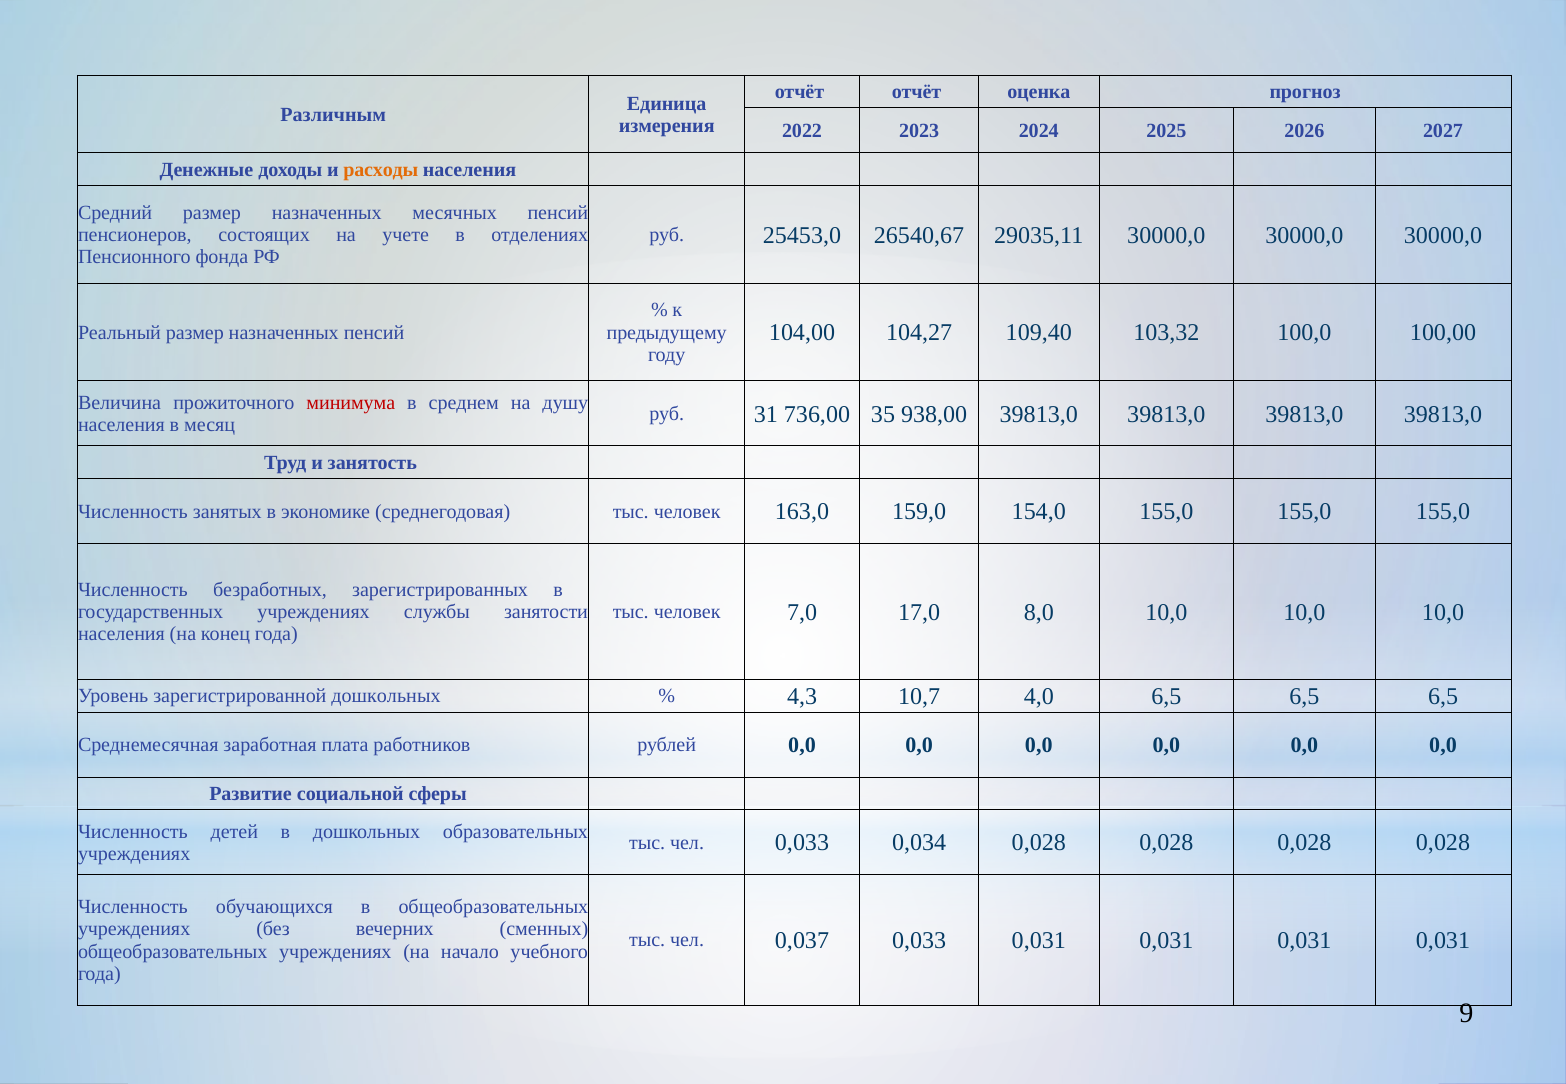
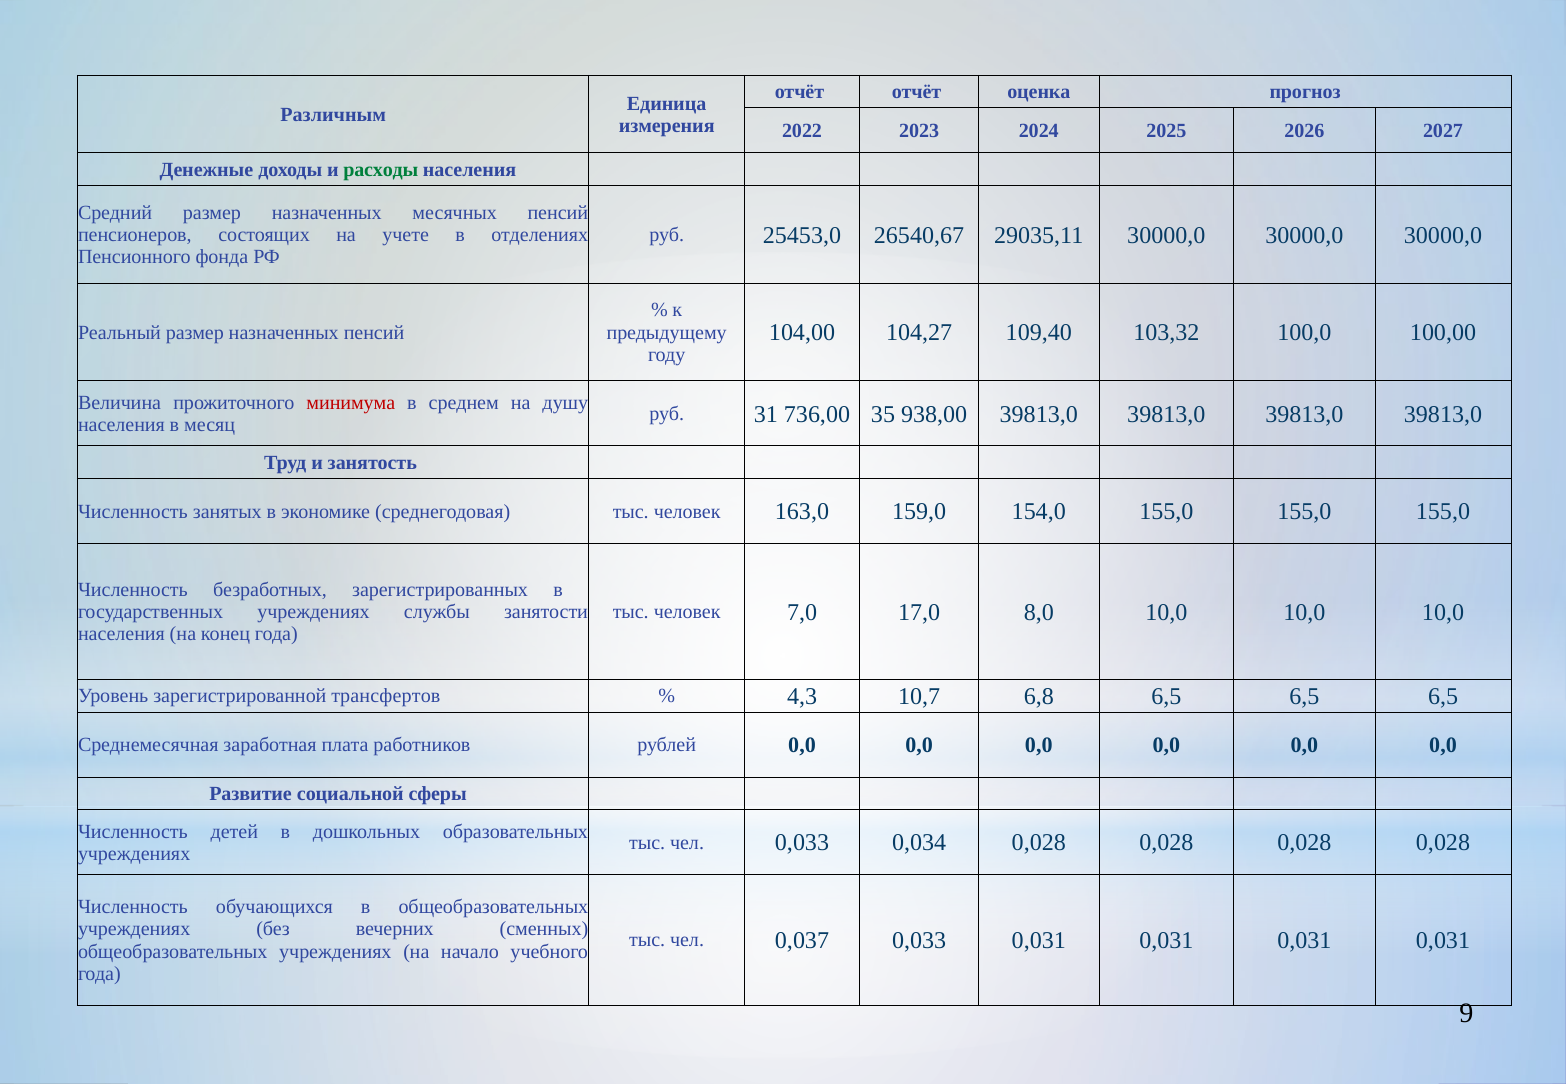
расходы colour: orange -> green
зарегистрированной дошкольных: дошкольных -> трансфертов
4,0: 4,0 -> 6,8
